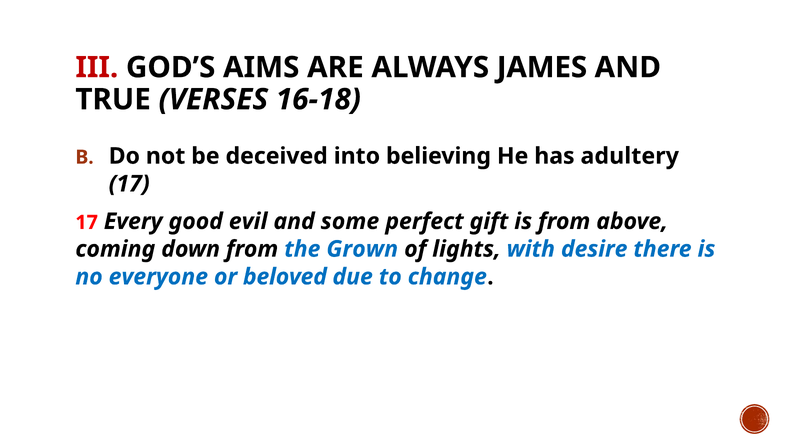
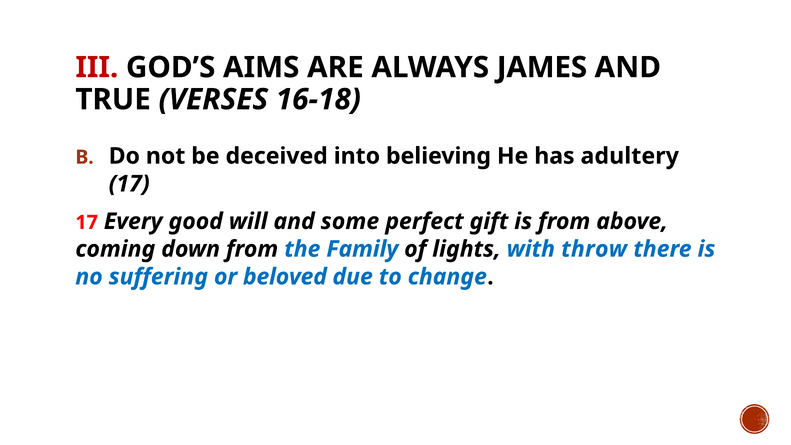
evil: evil -> will
Grown: Grown -> Family
desire: desire -> throw
everyone: everyone -> suffering
